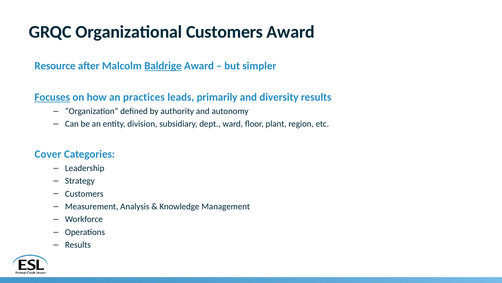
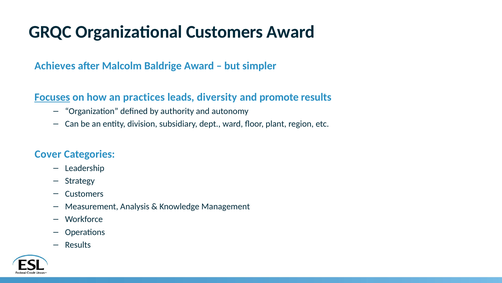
Resource: Resource -> Achieves
Baldrige underline: present -> none
primarily: primarily -> diversity
diversity: diversity -> promote
